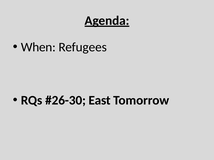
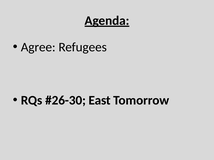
When: When -> Agree
